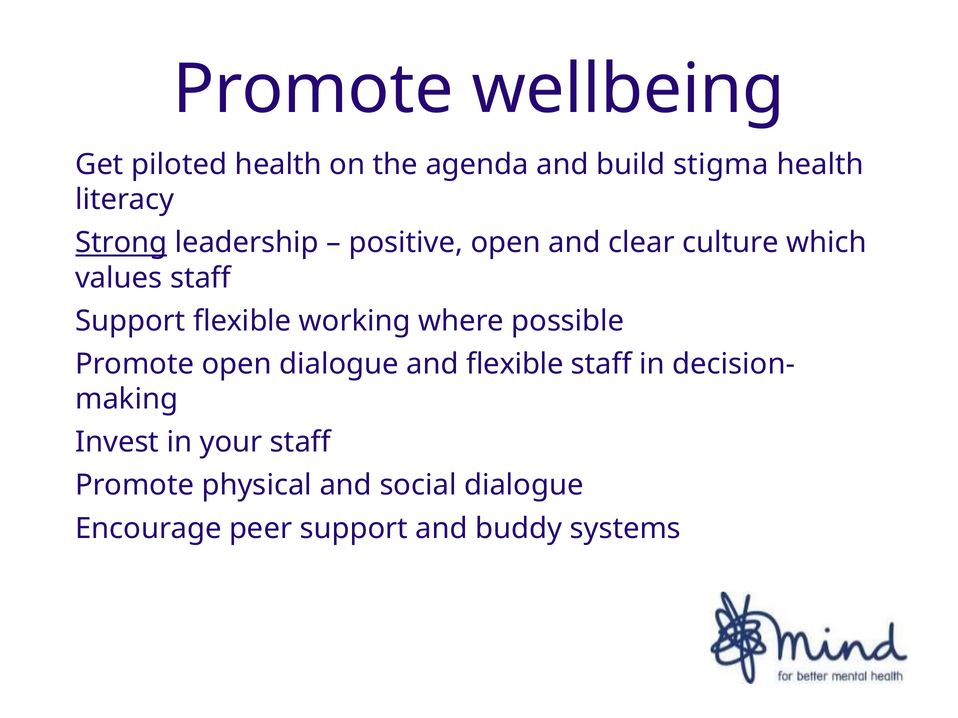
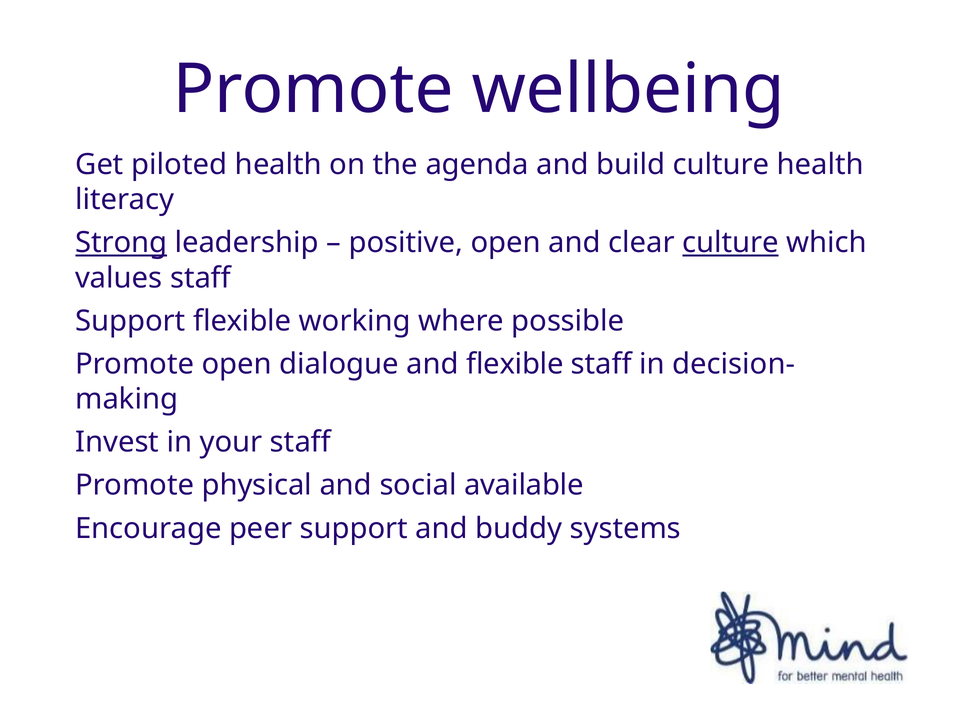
build stigma: stigma -> culture
culture at (730, 243) underline: none -> present
social dialogue: dialogue -> available
